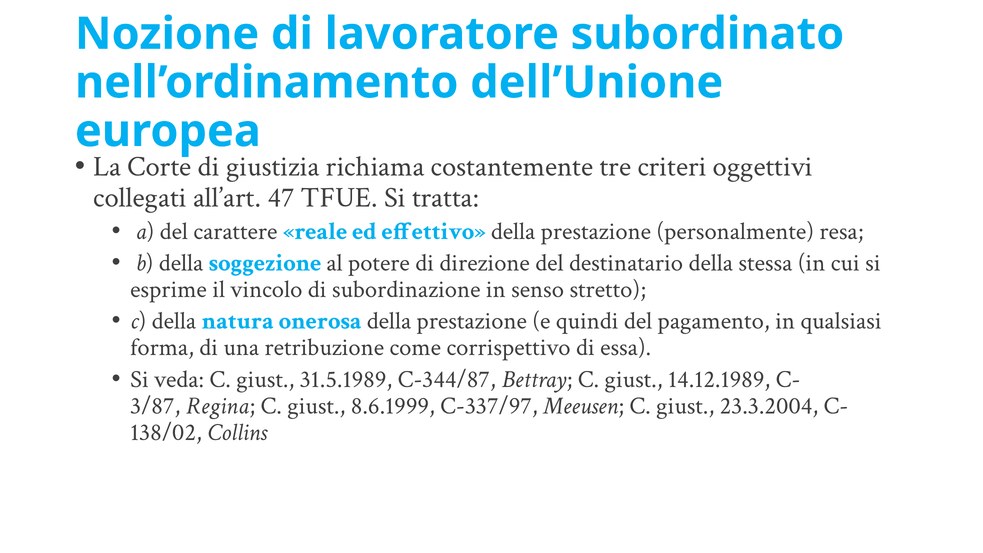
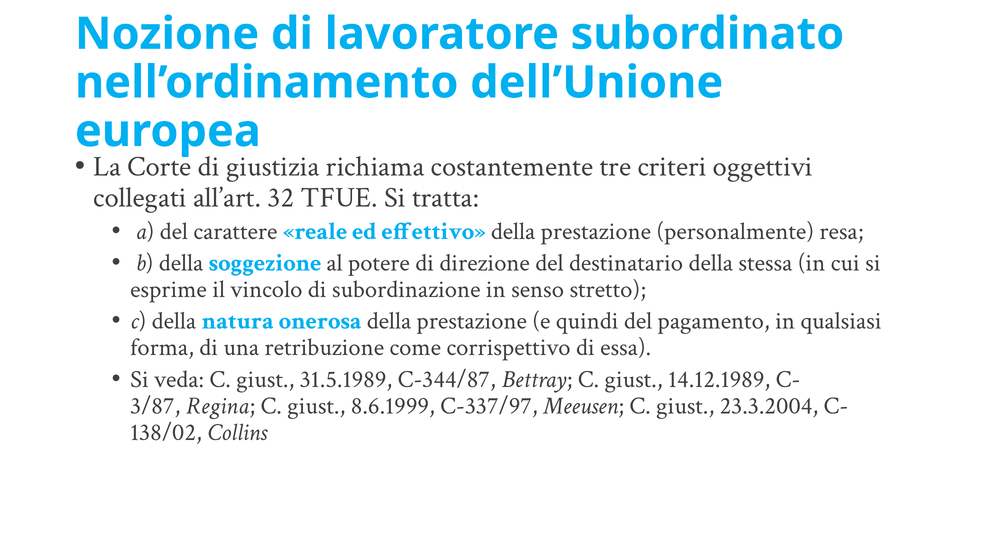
47: 47 -> 32
